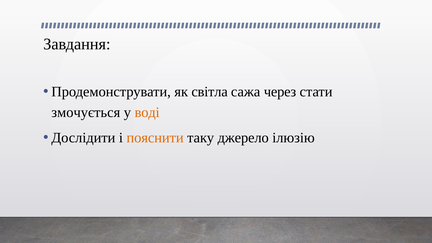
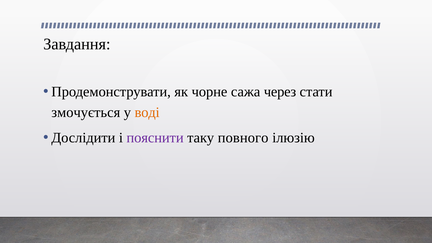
світла: світла -> чорне
пояснити colour: orange -> purple
джерело: джерело -> повного
